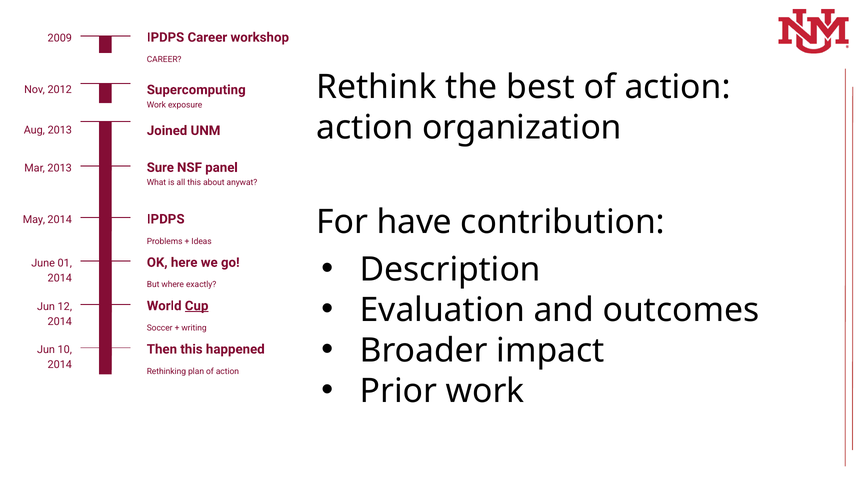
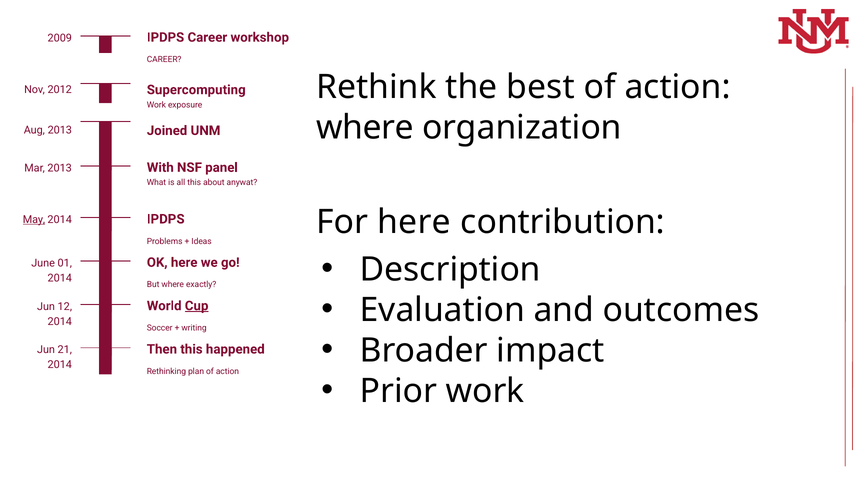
action at (365, 128): action -> where
Sure: Sure -> With
For have: have -> here
May underline: none -> present
10: 10 -> 21
